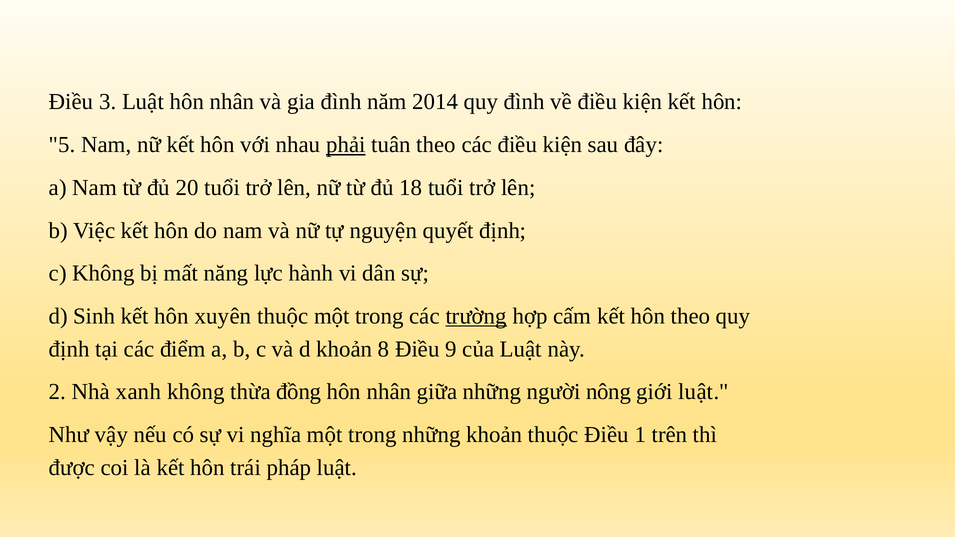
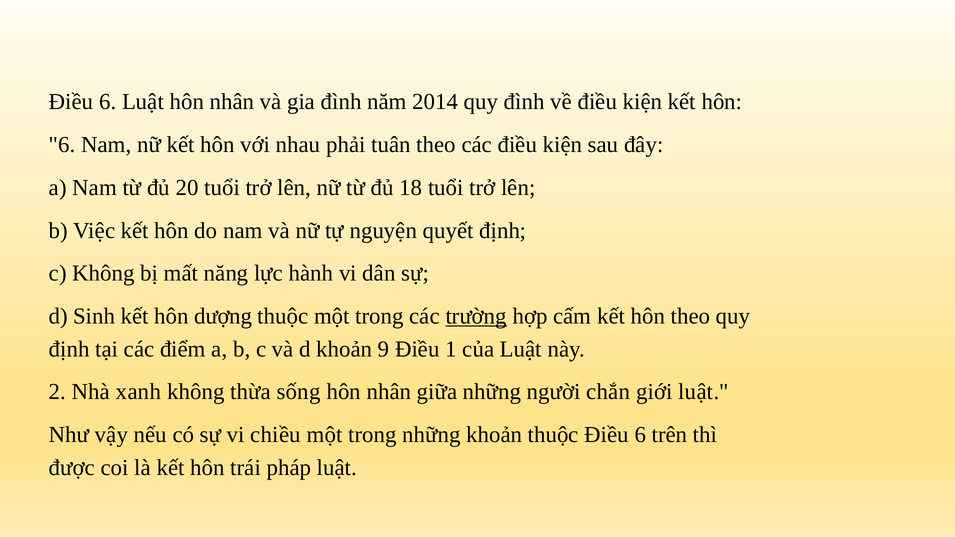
3 at (108, 102): 3 -> 6
5 at (62, 145): 5 -> 6
phải underline: present -> none
xuyên: xuyên -> dượng
8: 8 -> 9
9: 9 -> 1
đồng: đồng -> sống
nông: nông -> chắn
nghĩa: nghĩa -> chiều
thuộc Điều 1: 1 -> 6
